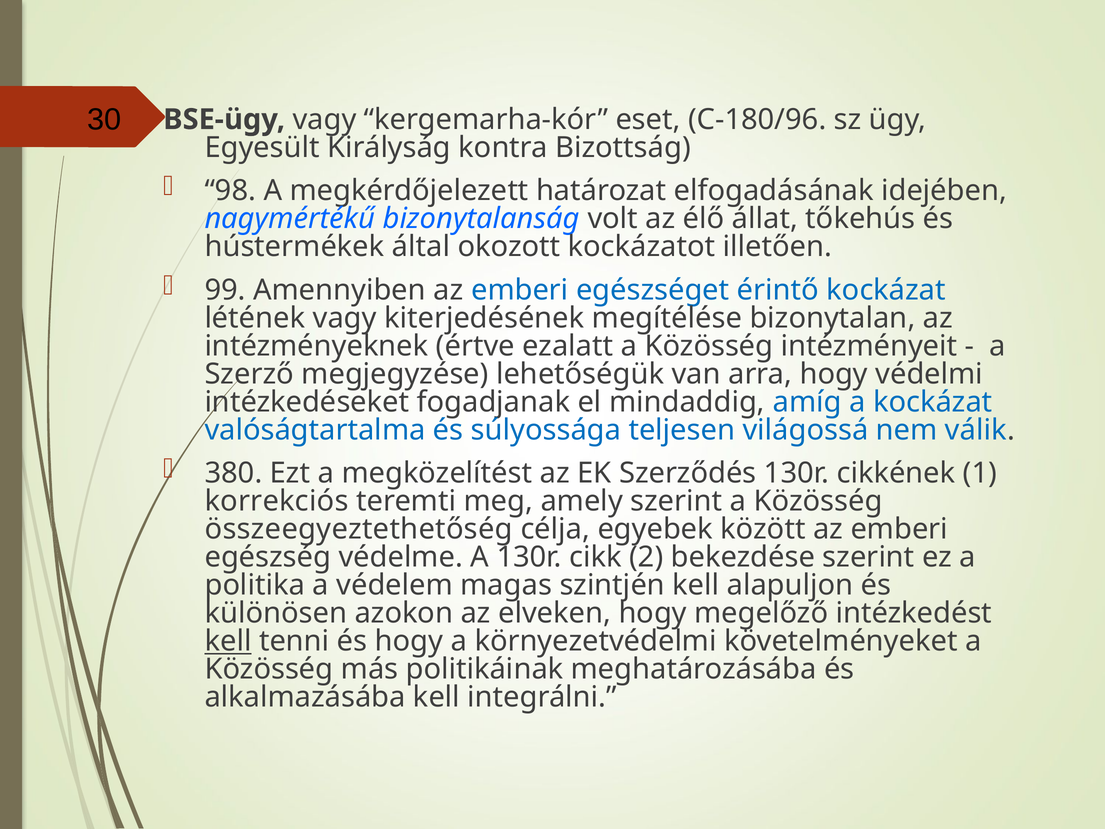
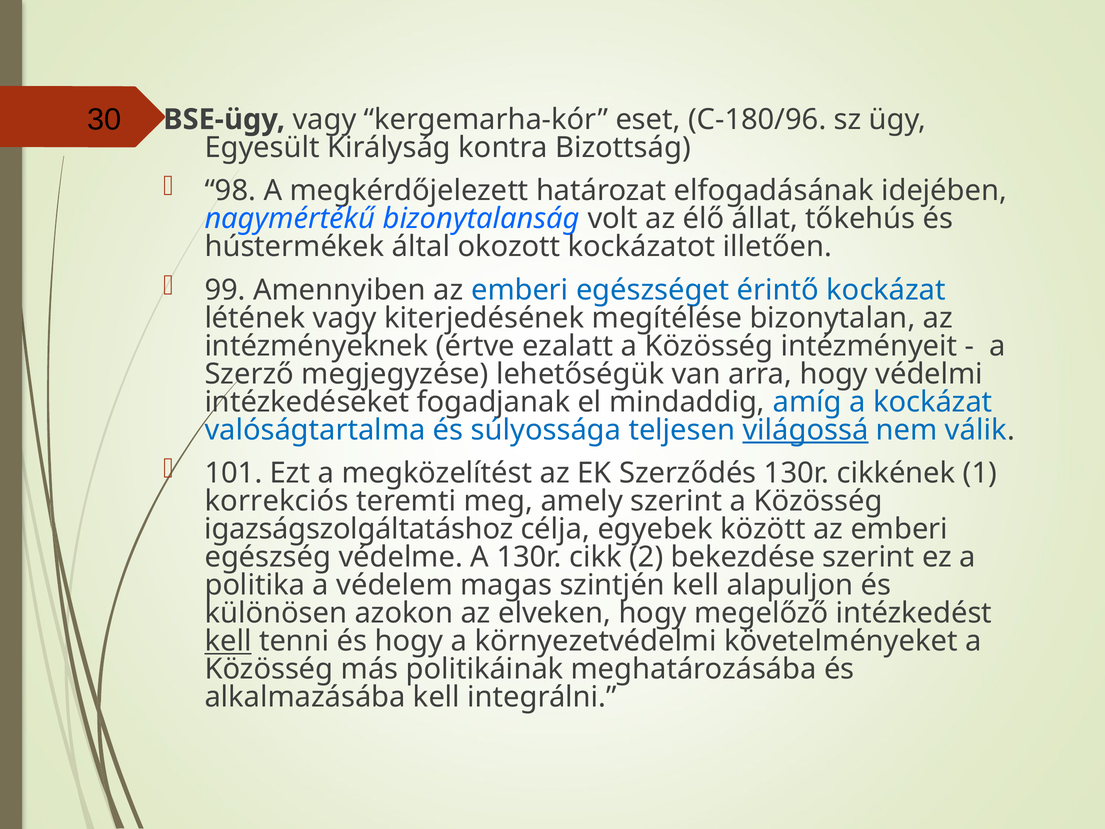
világossá underline: none -> present
380: 380 -> 101
összeegyeztethetőség: összeegyeztethetőség -> igazságszolgáltatáshoz
